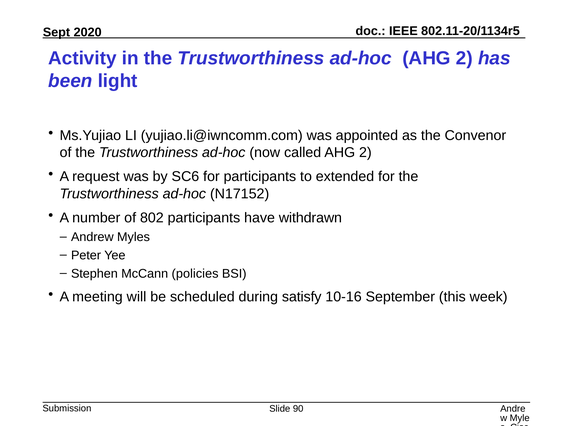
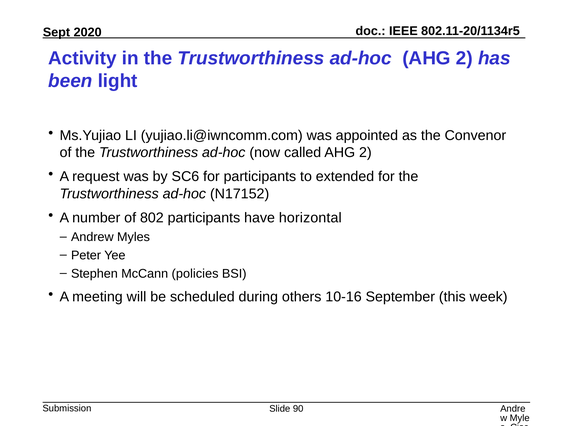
withdrawn: withdrawn -> horizontal
satisfy: satisfy -> others
